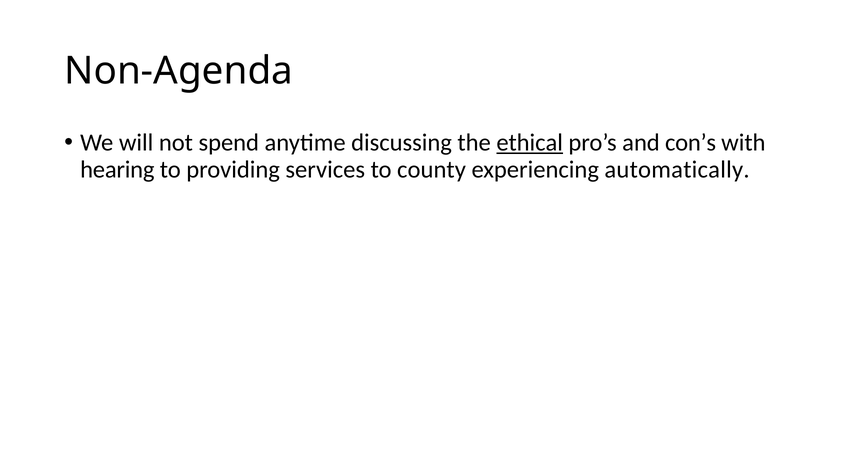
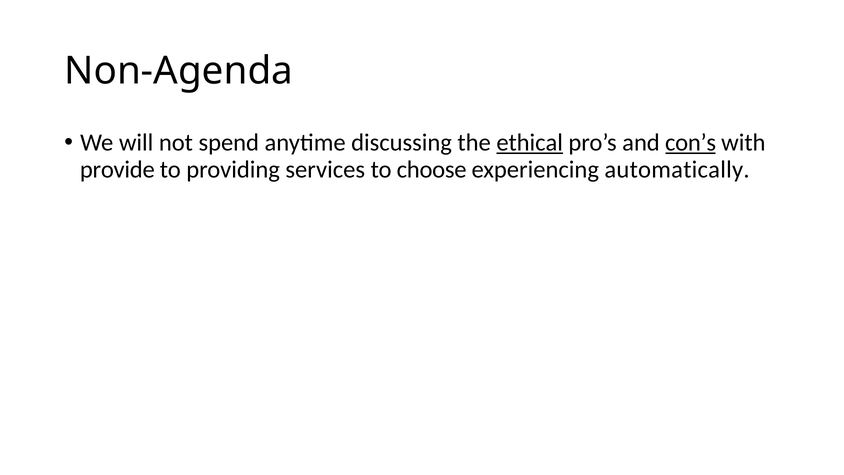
con’s underline: none -> present
hearing: hearing -> provide
county: county -> choose
